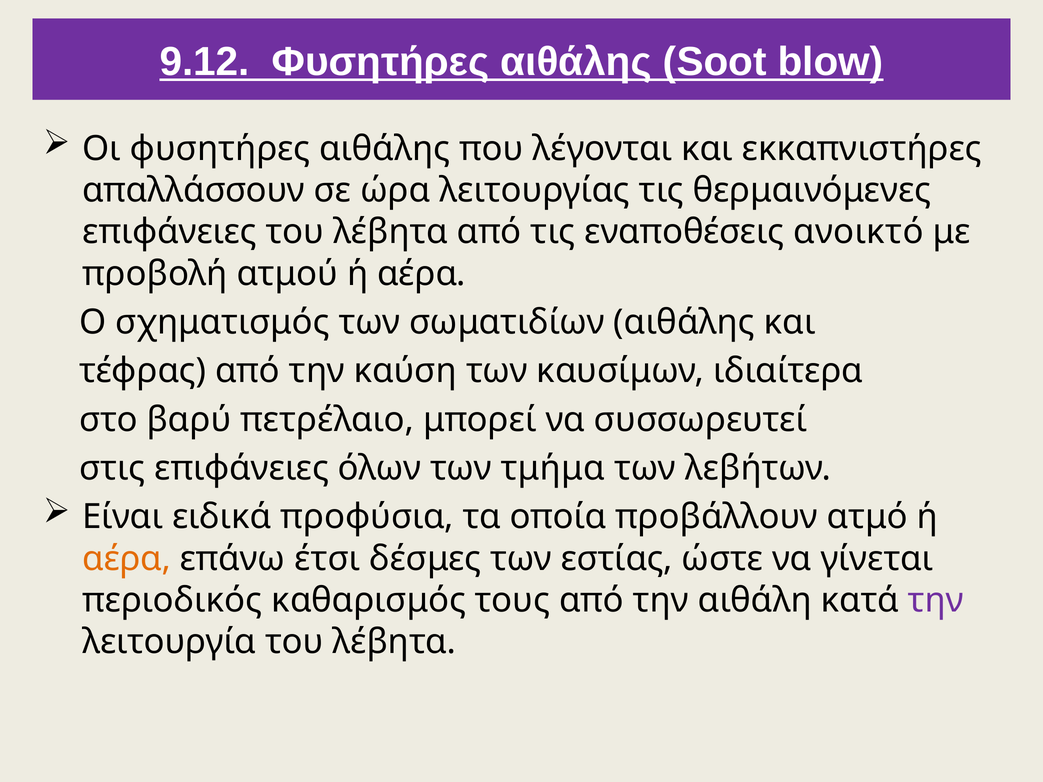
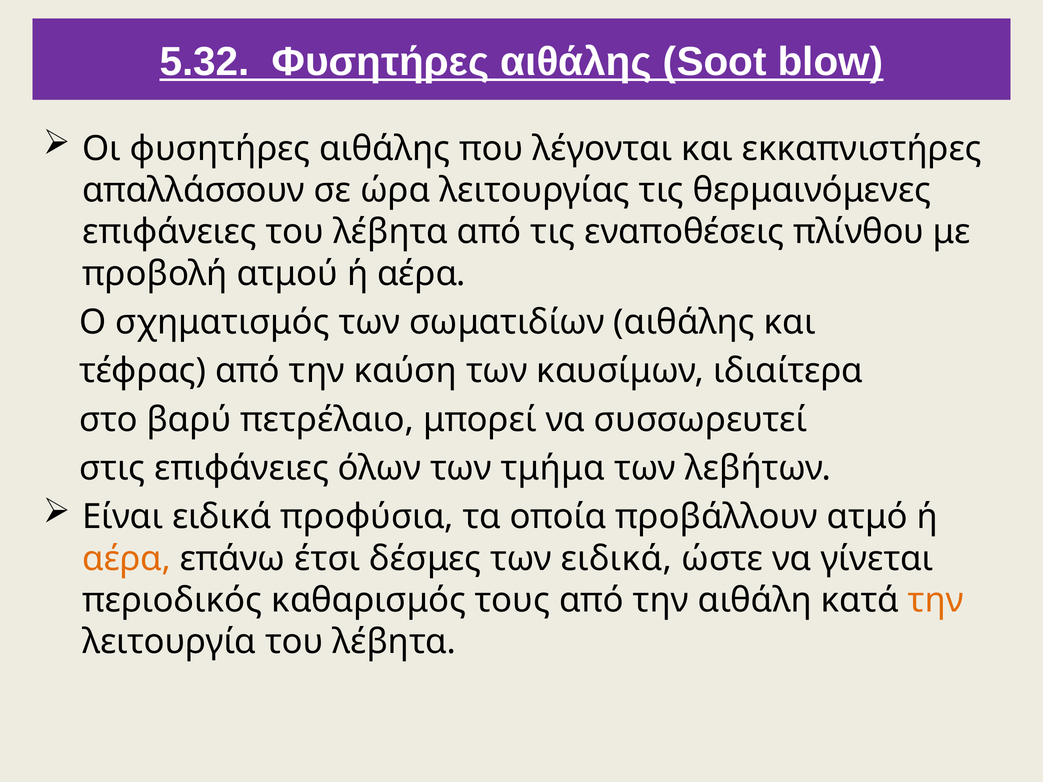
9.12: 9.12 -> 5.32
ανοικτό: ανοικτό -> πλίνθου
των εστίας: εστίας -> ειδικά
την at (936, 600) colour: purple -> orange
